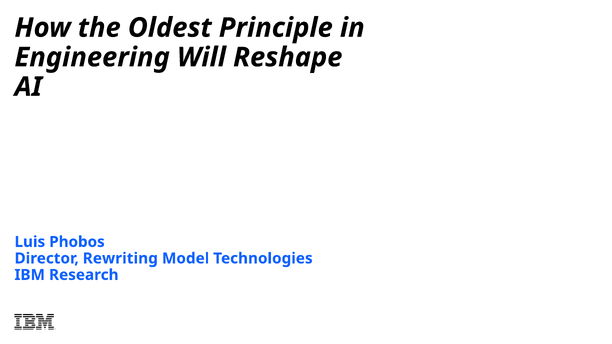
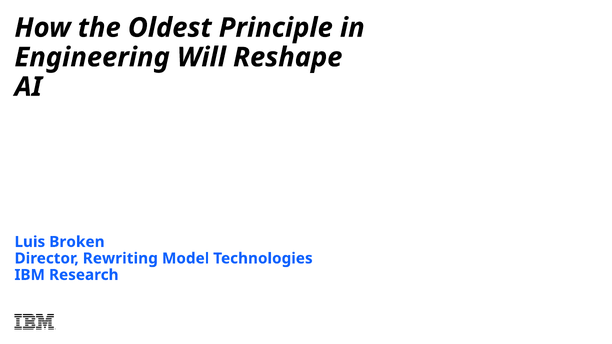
Phobos: Phobos -> Broken
